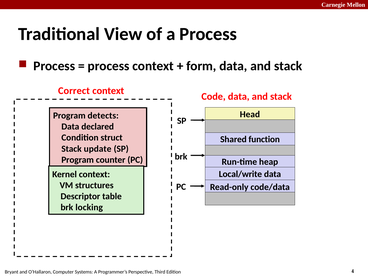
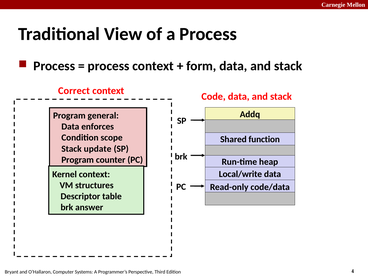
Head: Head -> Addq
detects: detects -> general
declared: declared -> enforces
struct: struct -> scope
locking: locking -> answer
